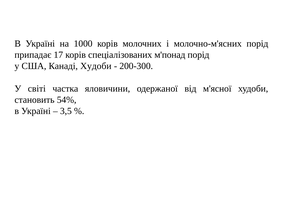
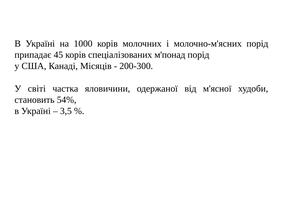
17: 17 -> 45
Канаді Худоби: Худоби -> Місяців
